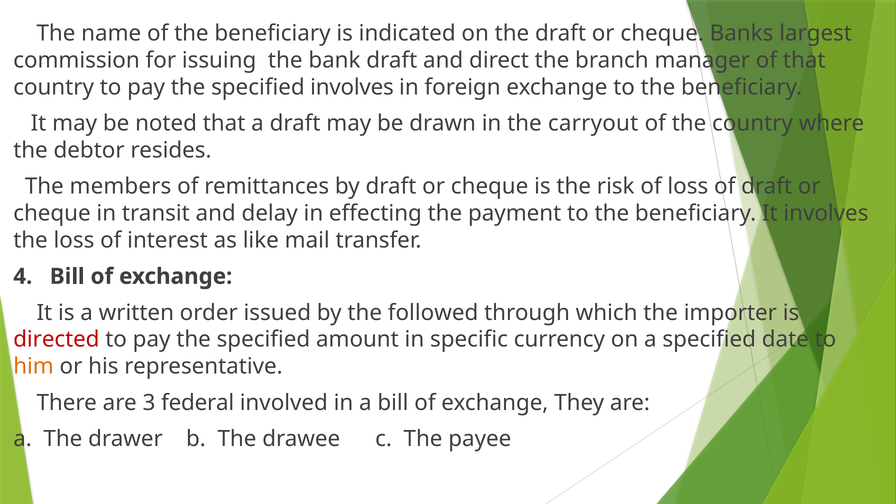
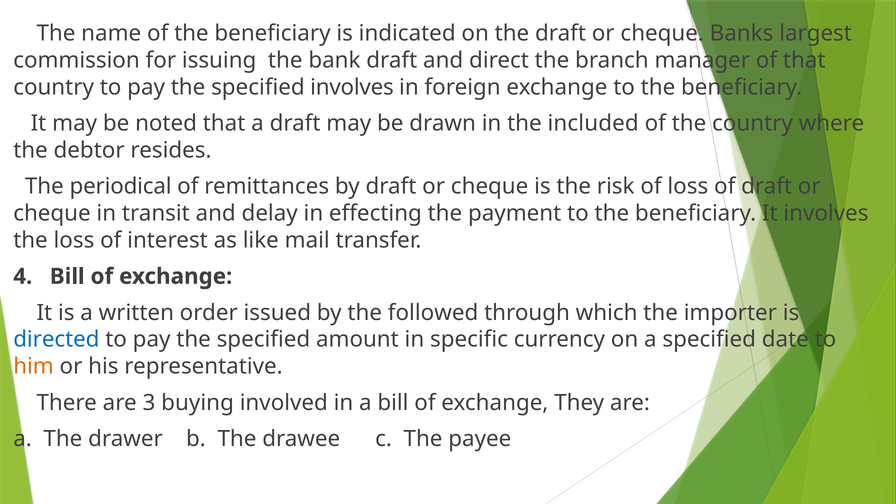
carryout: carryout -> included
members: members -> periodical
directed colour: red -> blue
federal: federal -> buying
